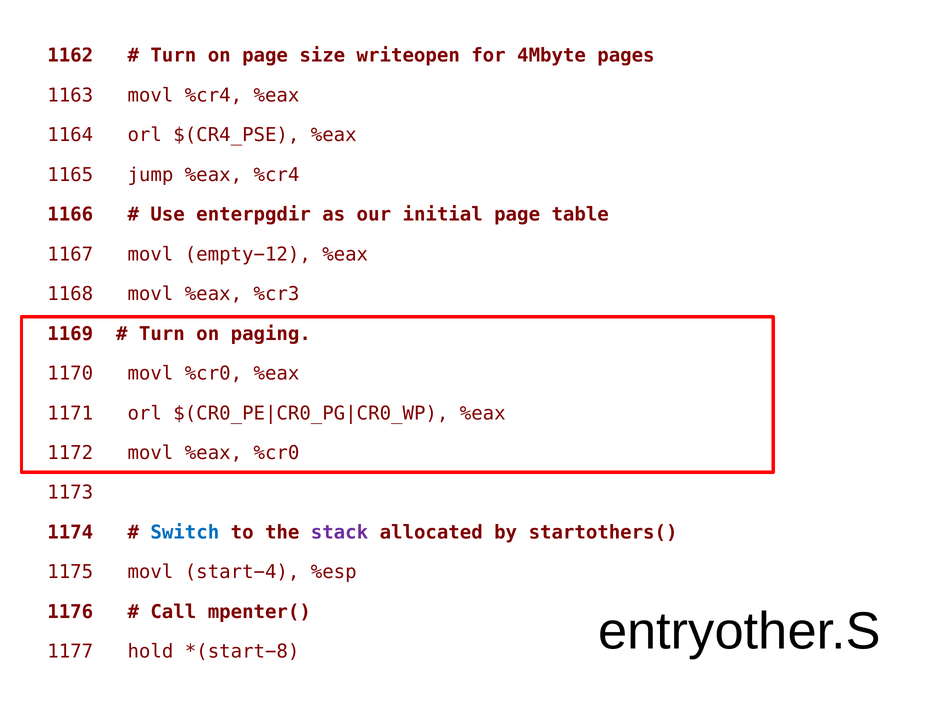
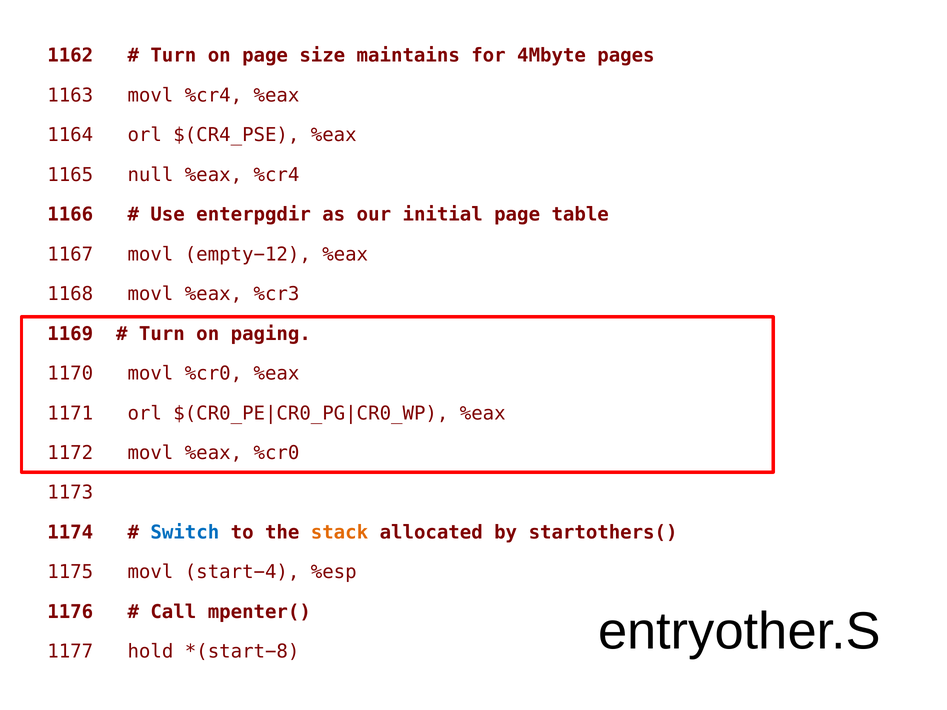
writeopen: writeopen -> maintains
jump: jump -> null
stack colour: purple -> orange
